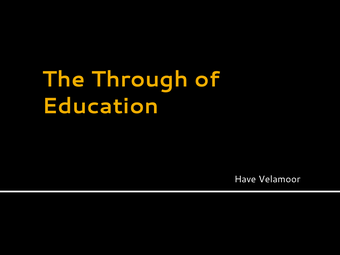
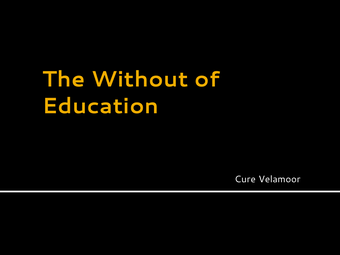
Through: Through -> Without
Have: Have -> Cure
